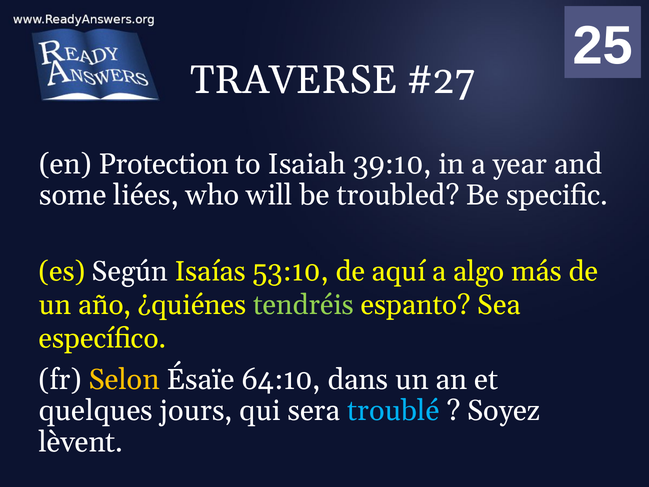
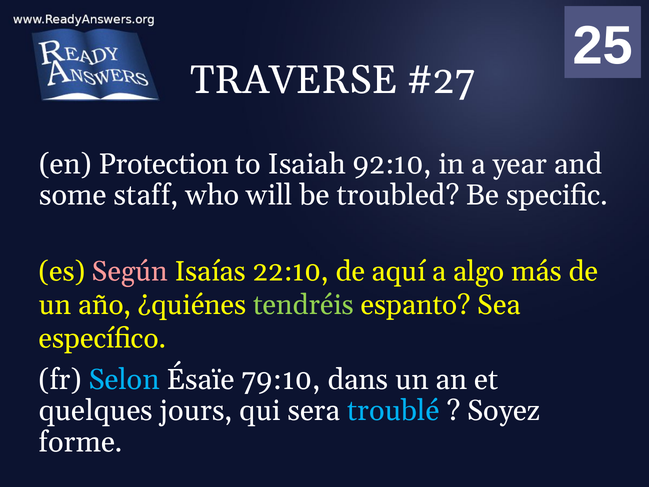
39:10: 39:10 -> 92:10
liées: liées -> staff
Según colour: white -> pink
53:10: 53:10 -> 22:10
Selon colour: yellow -> light blue
64:10: 64:10 -> 79:10
lèvent: lèvent -> forme
